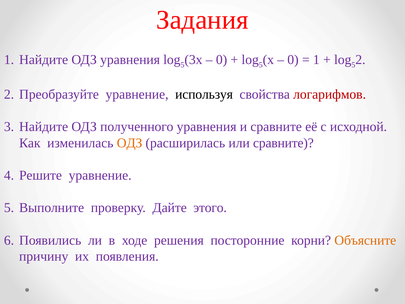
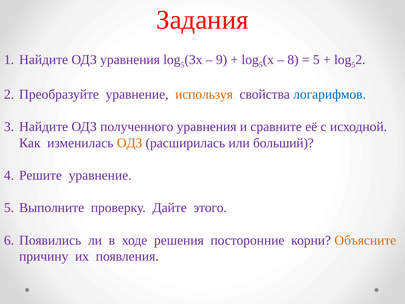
0 at (222, 60): 0 -> 9
0 at (293, 60): 0 -> 8
1 at (316, 60): 1 -> 5
используя colour: black -> orange
логарифмов colour: red -> blue
или сравните: сравните -> больший
